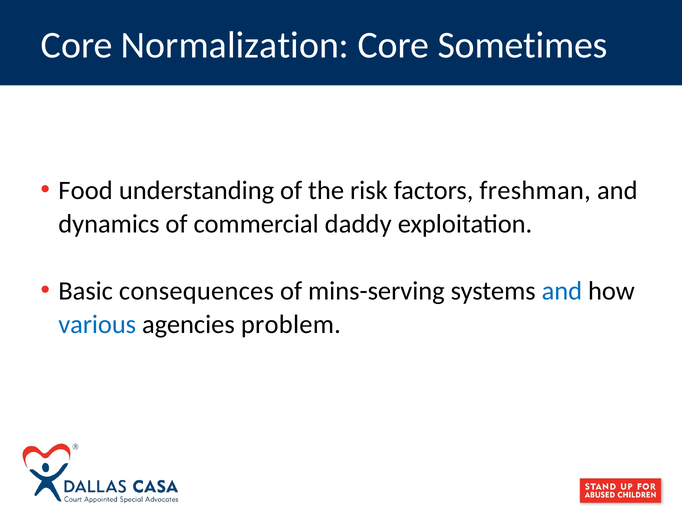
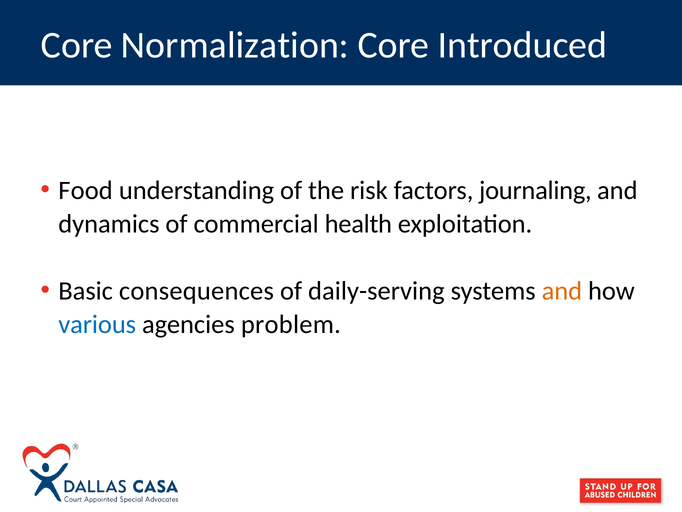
Sometimes: Sometimes -> Introduced
freshman: freshman -> journaling
daddy: daddy -> health
mins-serving: mins-serving -> daily-serving
and at (562, 291) colour: blue -> orange
